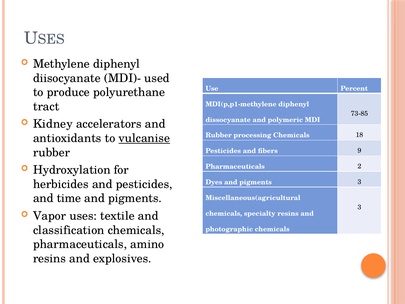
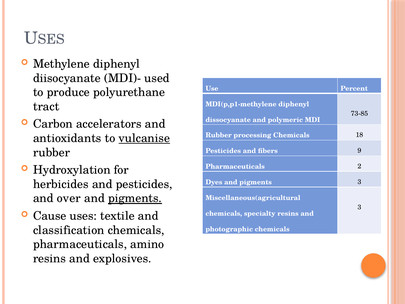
Kidney: Kidney -> Carbon
time: time -> over
pigments at (135, 198) underline: none -> present
Vapor: Vapor -> Cause
